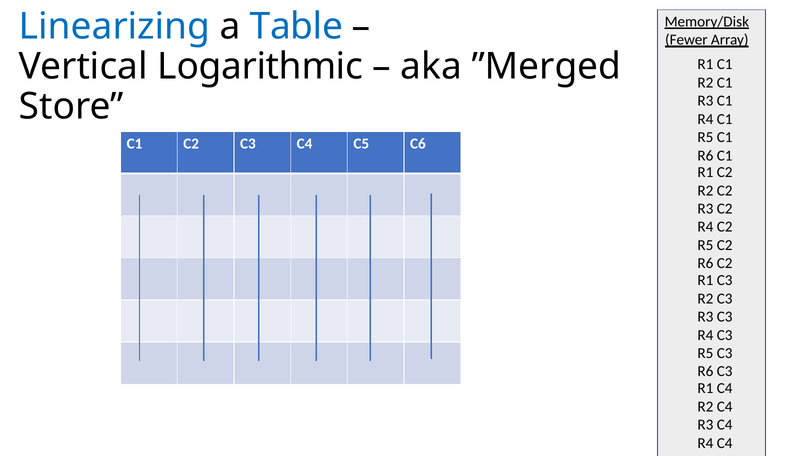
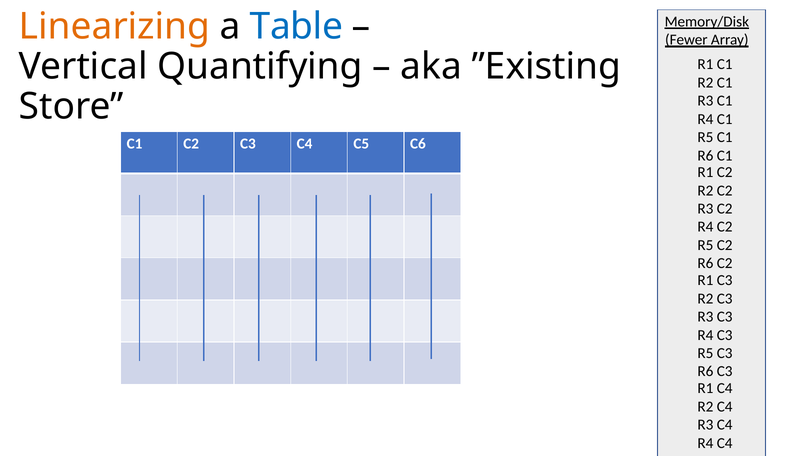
Linearizing colour: blue -> orange
Logarithmic: Logarithmic -> Quantifying
”Merged: ”Merged -> ”Existing
